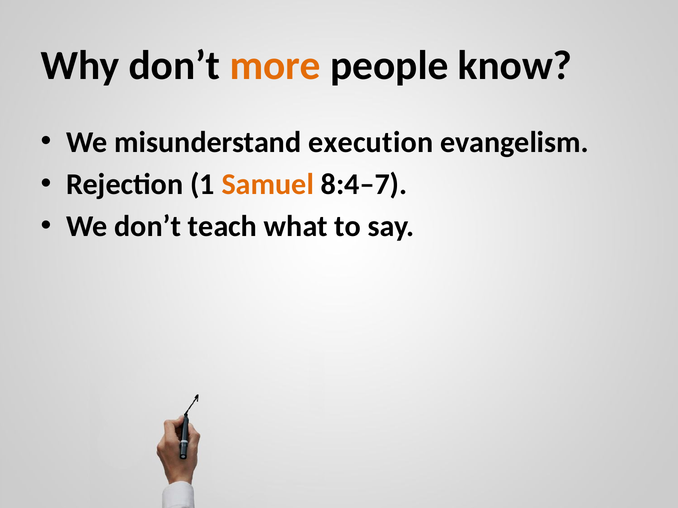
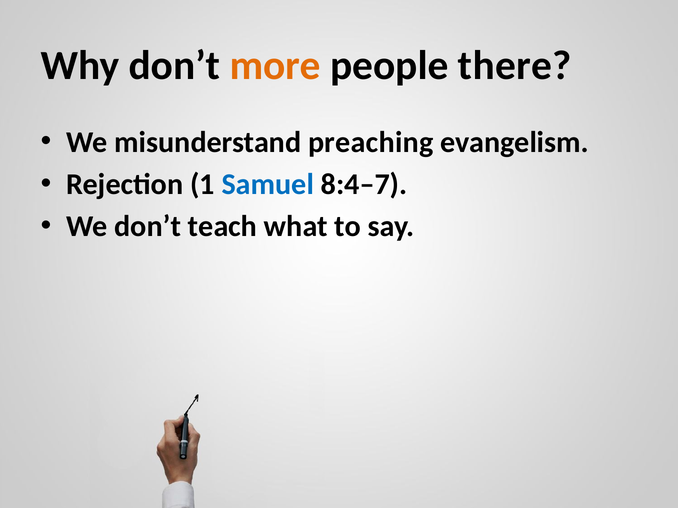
know: know -> there
execution: execution -> preaching
Samuel colour: orange -> blue
